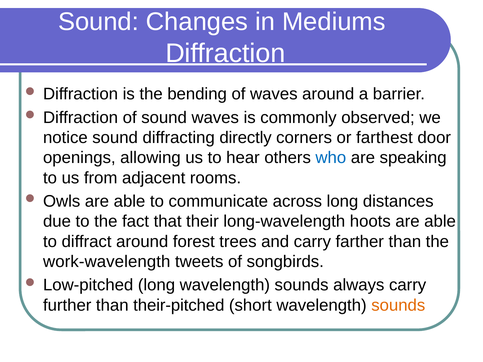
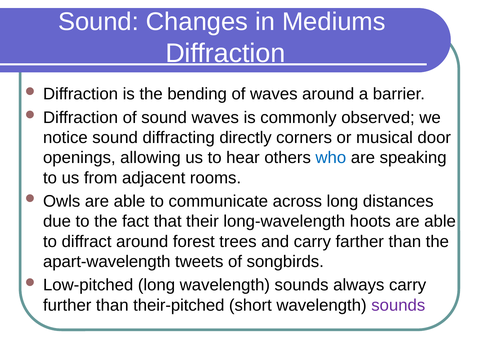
farthest: farthest -> musical
work-wavelength: work-wavelength -> apart-wavelength
sounds at (398, 305) colour: orange -> purple
